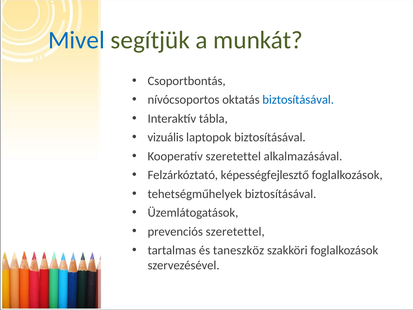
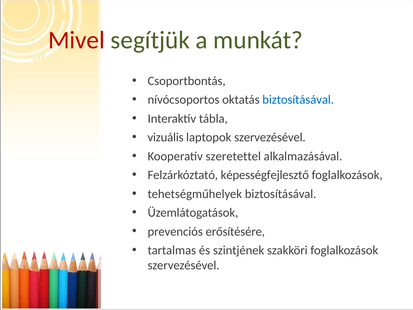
Mivel colour: blue -> red
laptopok biztosításával: biztosításával -> szervezésével
prevenciós szeretettel: szeretettel -> erősítésére
taneszköz: taneszköz -> szintjének
